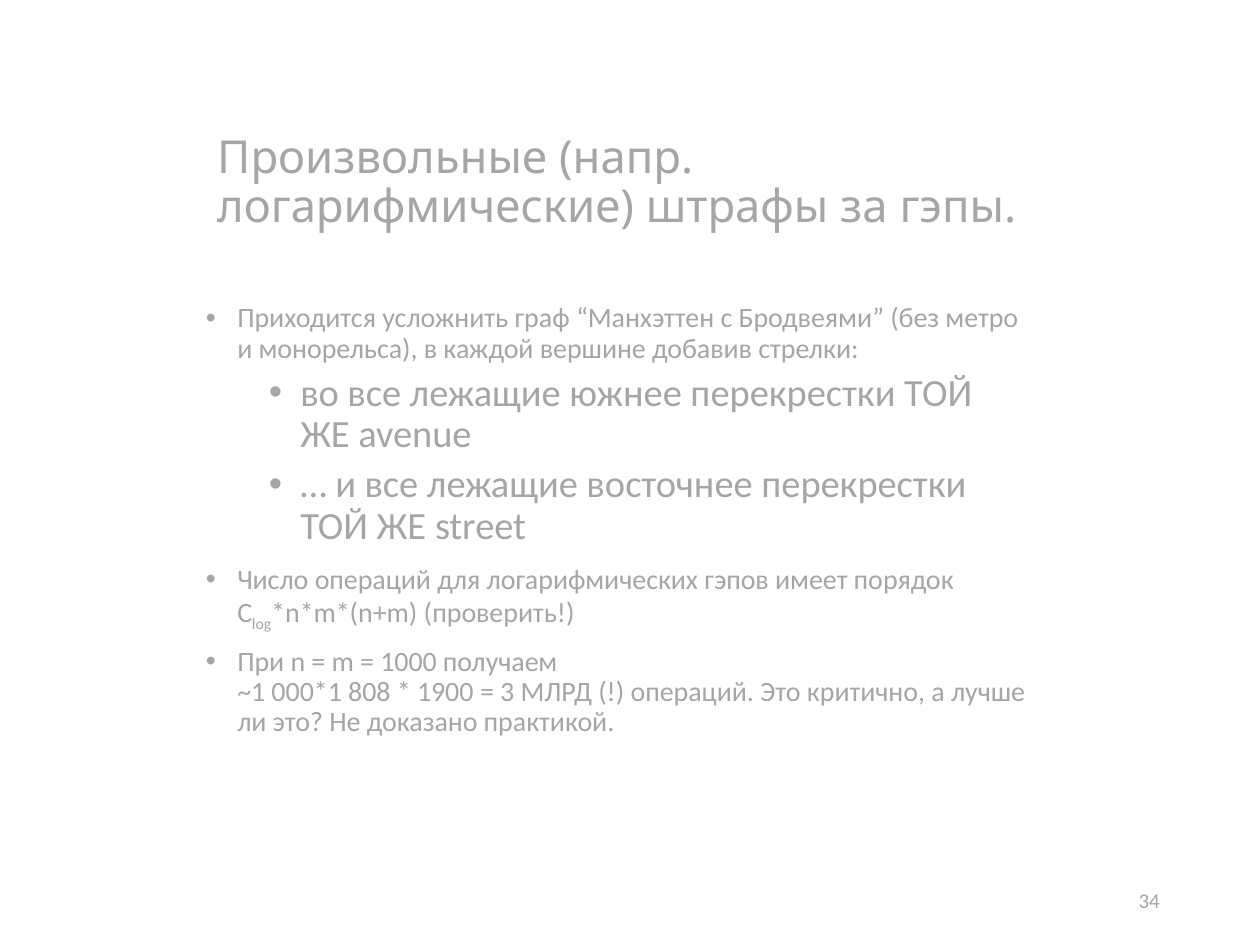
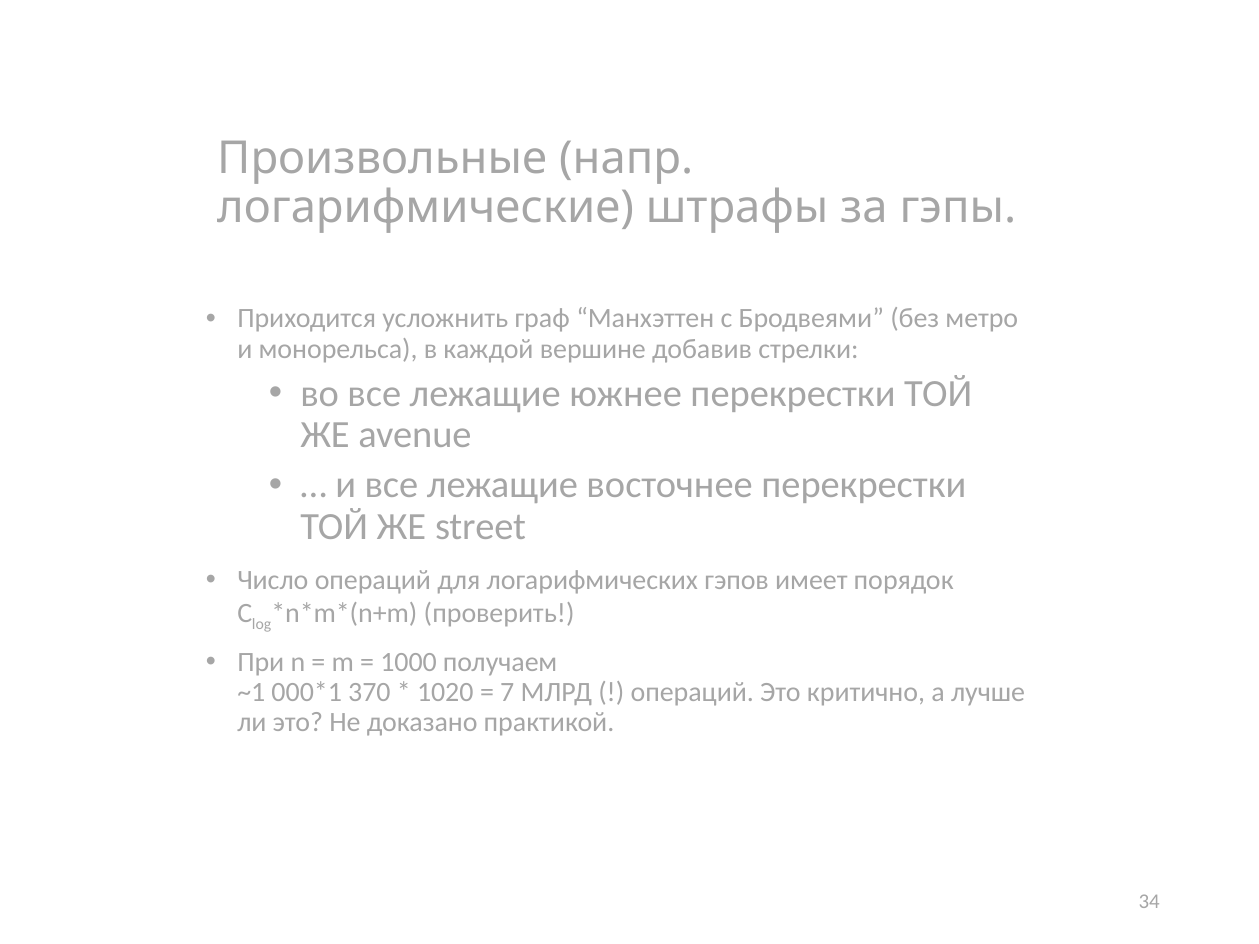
808: 808 -> 370
1900: 1900 -> 1020
3: 3 -> 7
